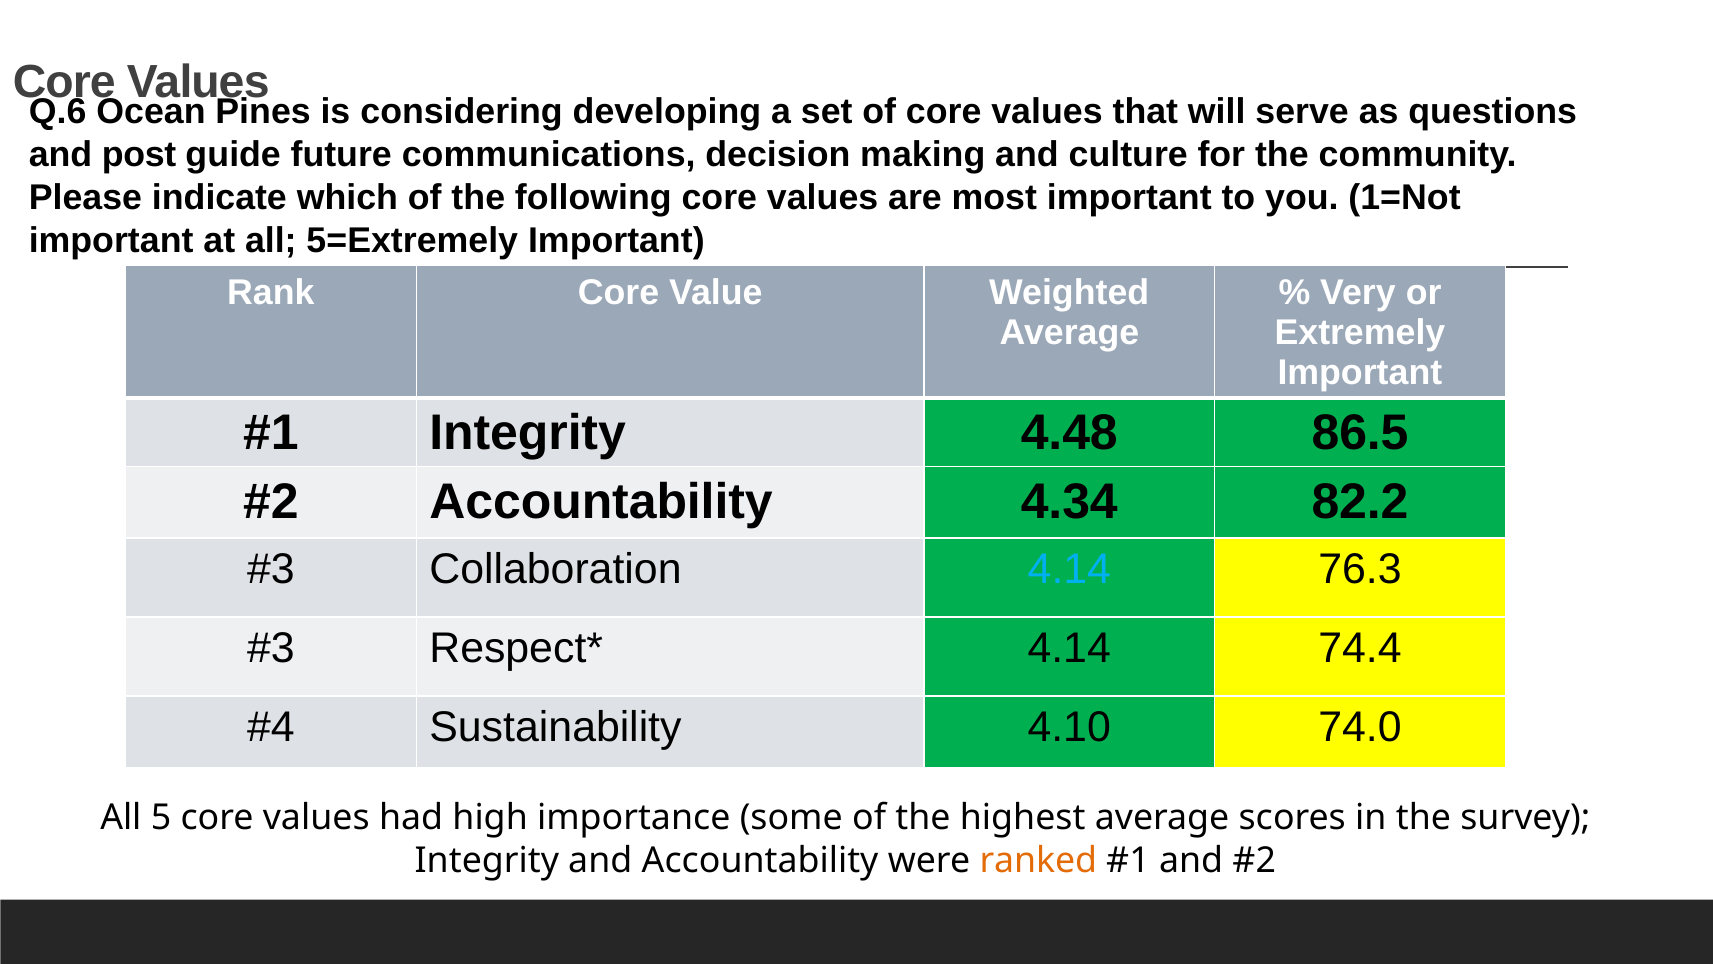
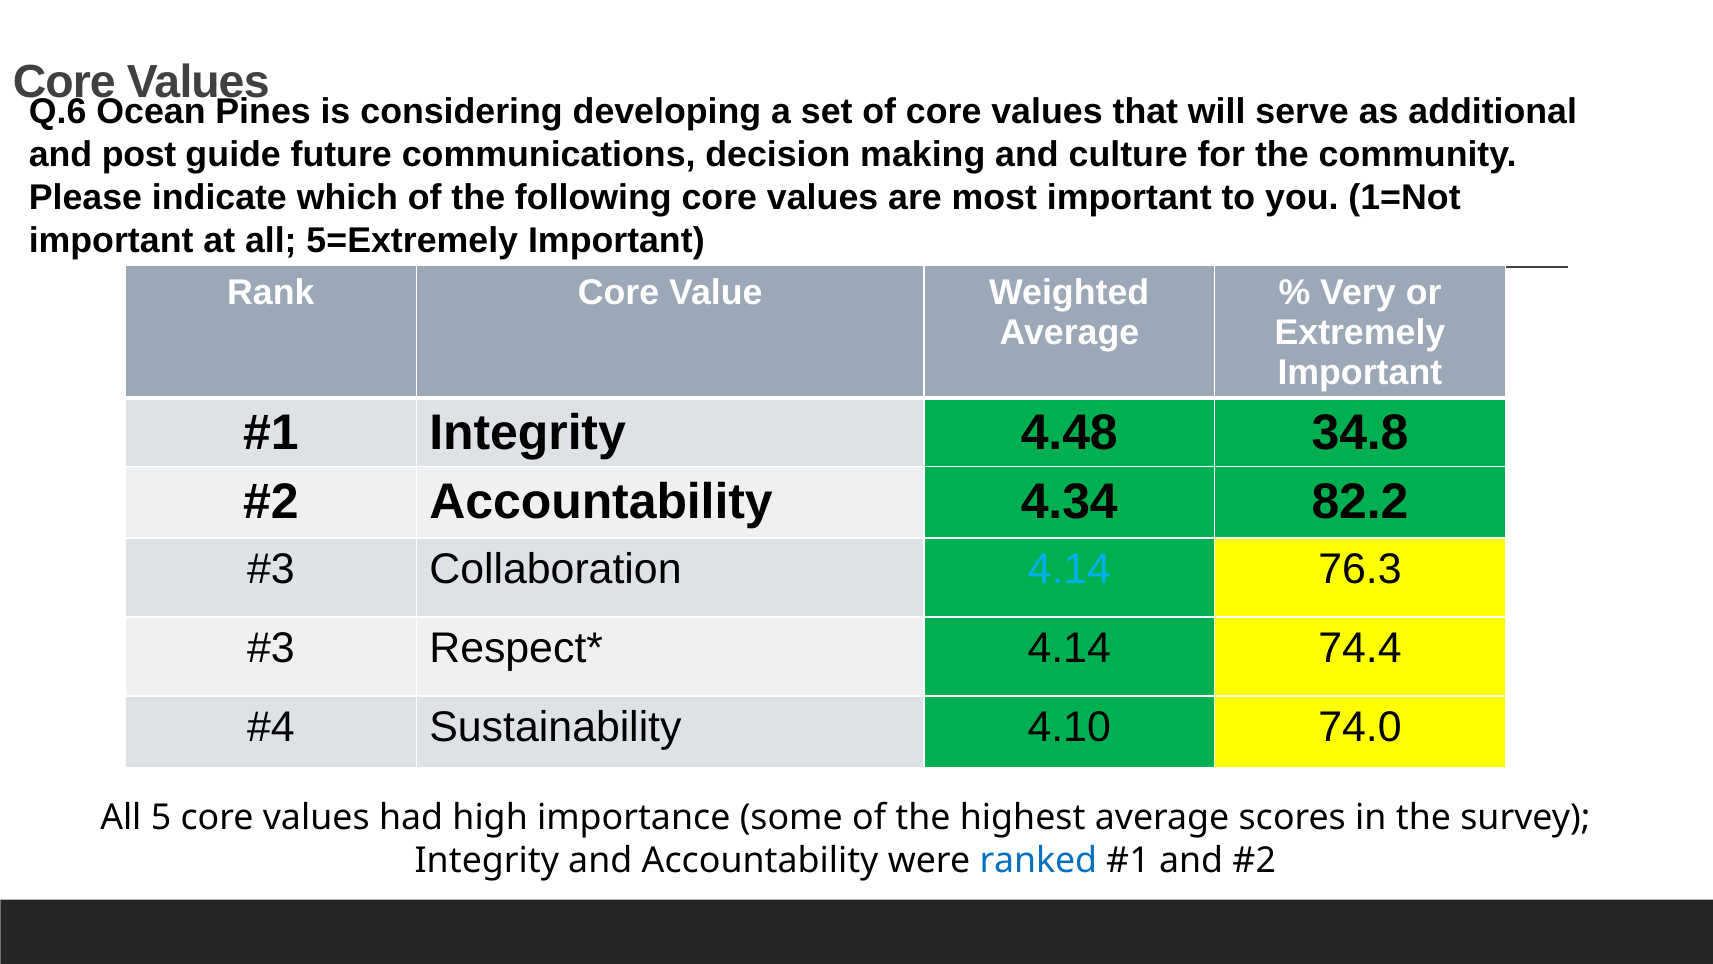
questions: questions -> additional
86.5: 86.5 -> 34.8
ranked colour: orange -> blue
